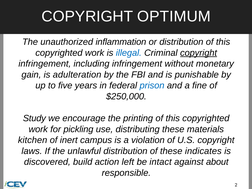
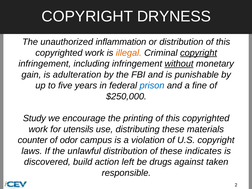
OPTIMUM: OPTIMUM -> DRYNESS
illegal colour: blue -> orange
without underline: none -> present
pickling: pickling -> utensils
kitchen: kitchen -> counter
inert: inert -> odor
intact: intact -> drugs
about: about -> taken
